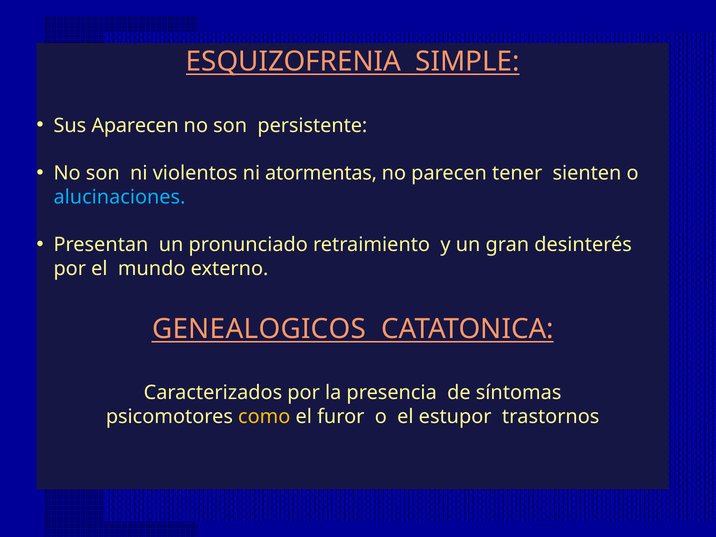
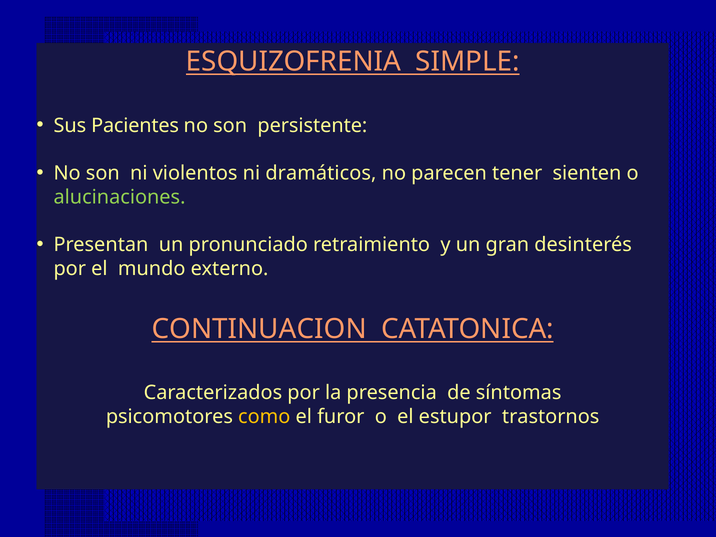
Aparecen: Aparecen -> Pacientes
atormentas: atormentas -> dramáticos
alucinaciones colour: light blue -> light green
GENEALOGICOS: GENEALOGICOS -> CONTINUACION
